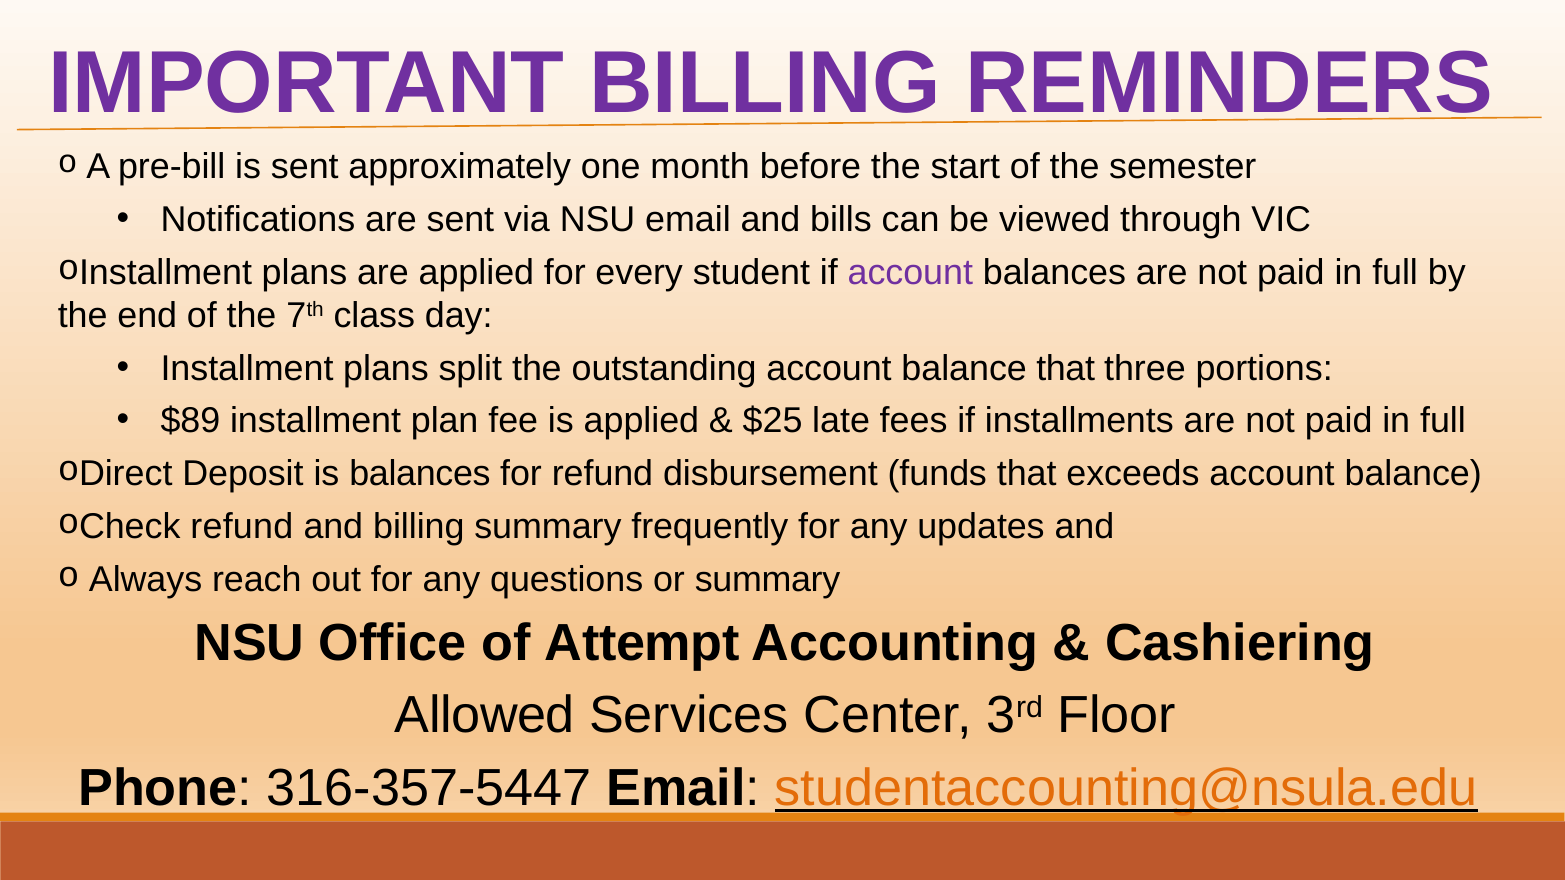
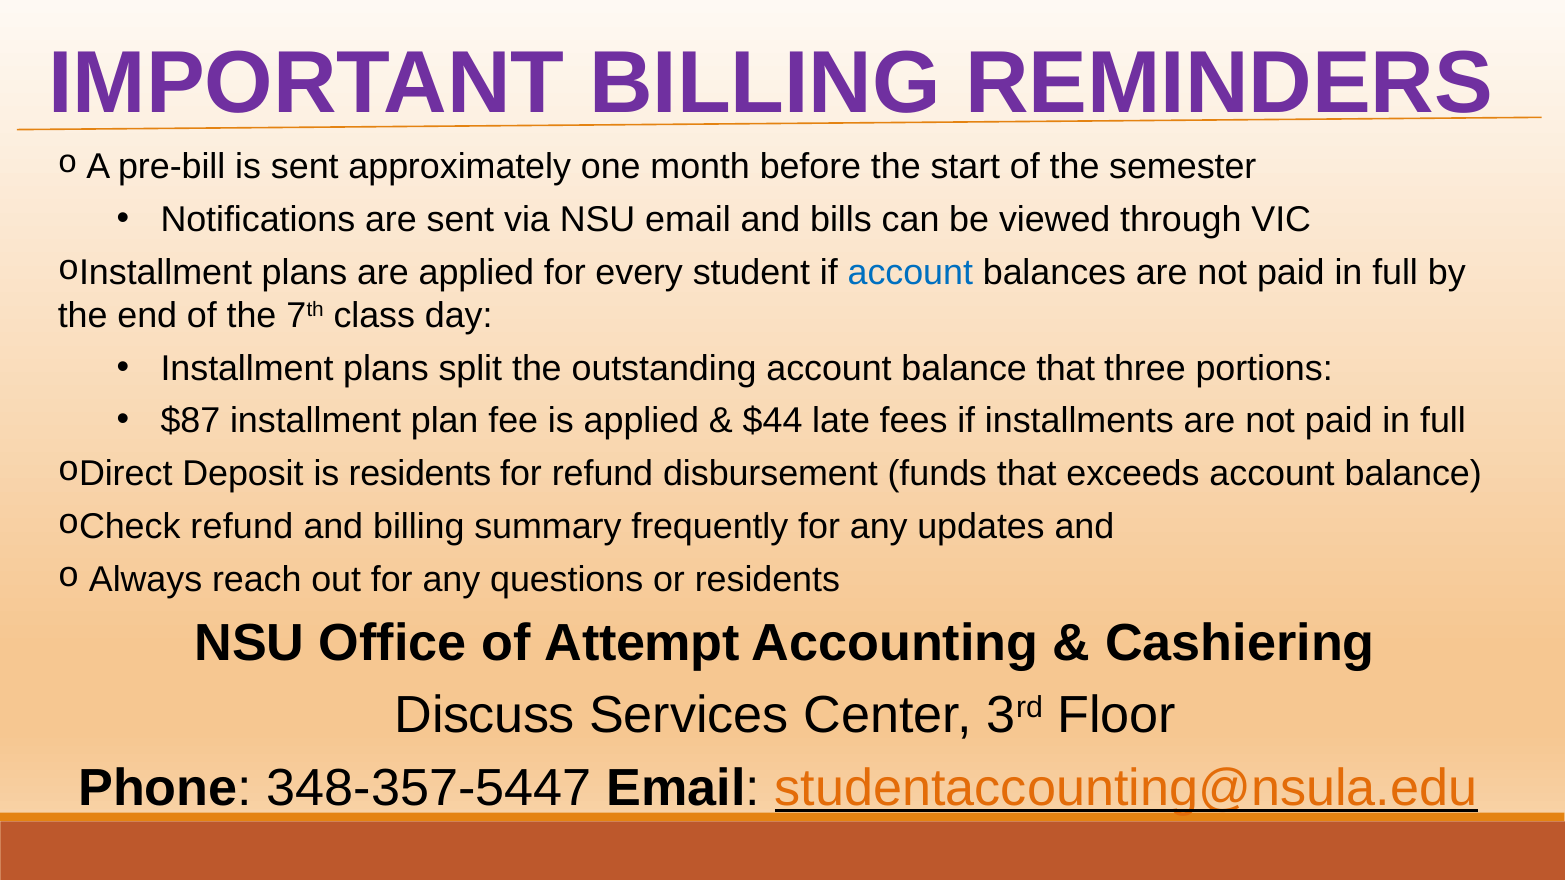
account at (910, 273) colour: purple -> blue
$89: $89 -> $87
$25: $25 -> $44
is balances: balances -> residents
or summary: summary -> residents
Allowed: Allowed -> Discuss
316-357-5447: 316-357-5447 -> 348-357-5447
